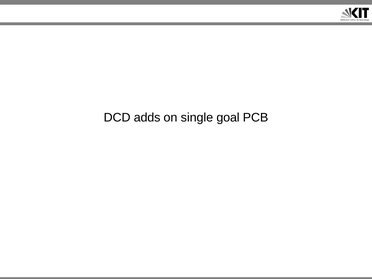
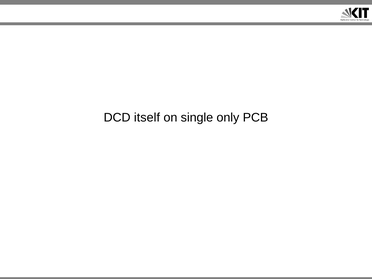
adds: adds -> itself
goal: goal -> only
